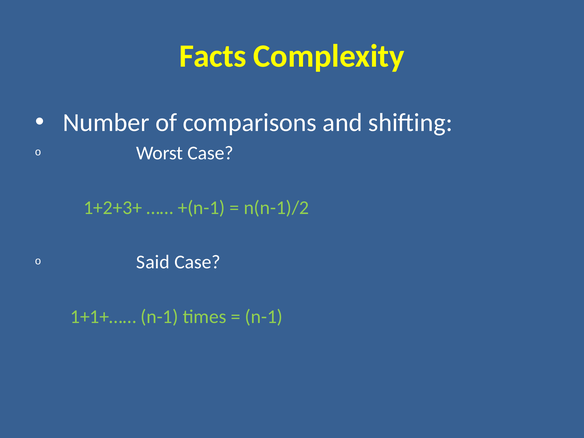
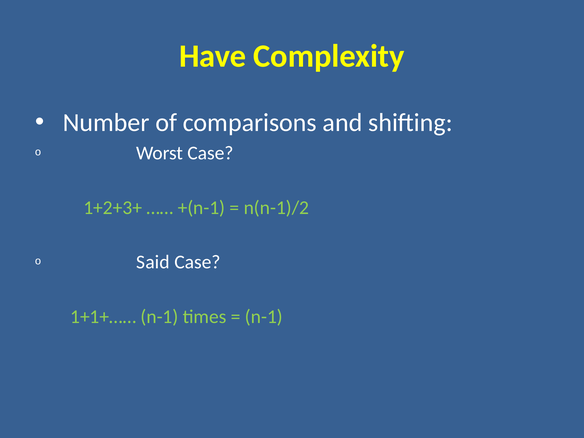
Facts: Facts -> Have
